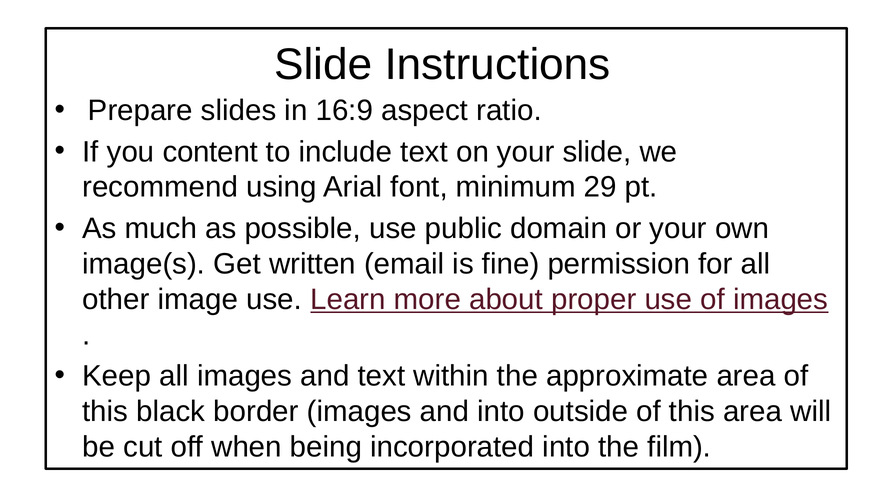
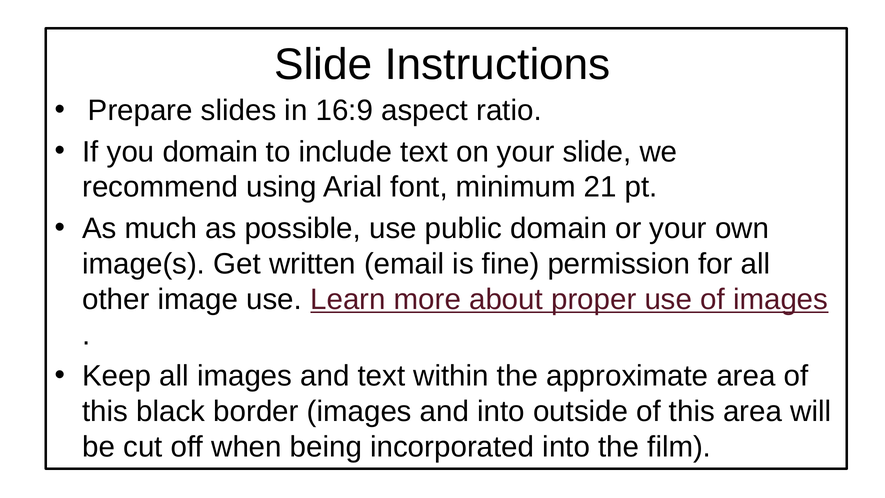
you content: content -> domain
29: 29 -> 21
